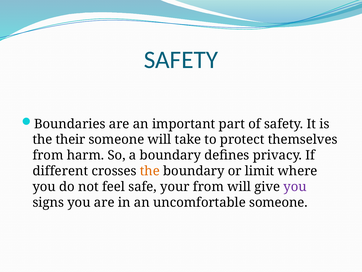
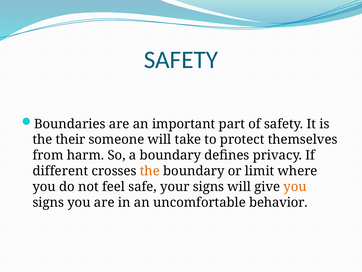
your from: from -> signs
you at (295, 186) colour: purple -> orange
uncomfortable someone: someone -> behavior
